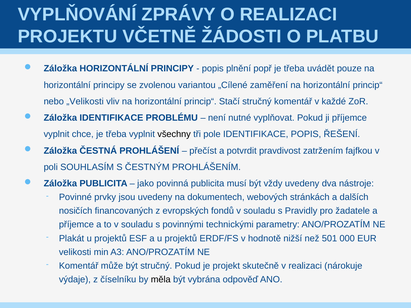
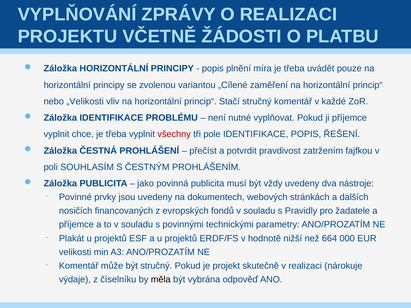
popř: popř -> míra
všechny colour: black -> red
501: 501 -> 664
